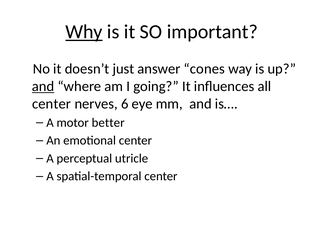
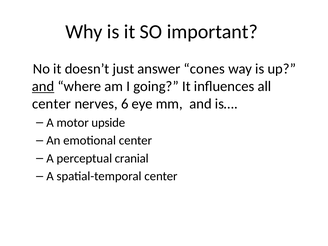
Why underline: present -> none
better: better -> upside
utricle: utricle -> cranial
